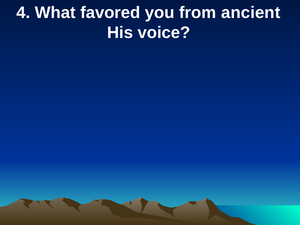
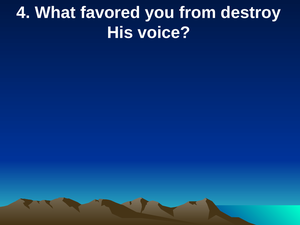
ancient: ancient -> destroy
